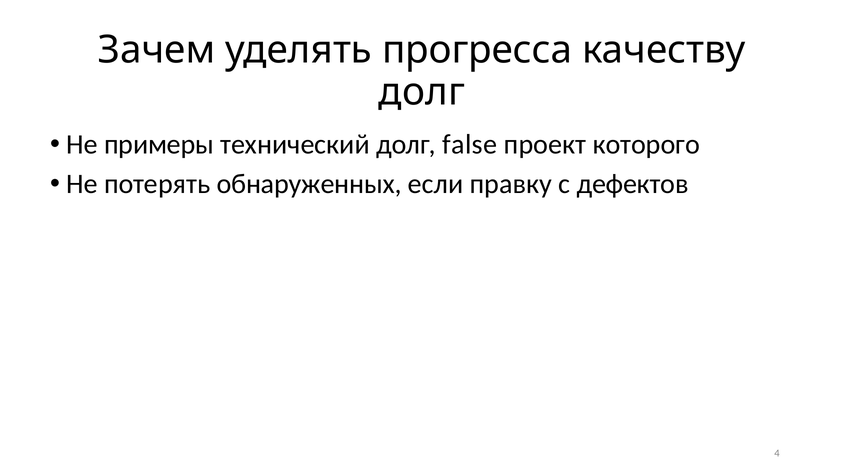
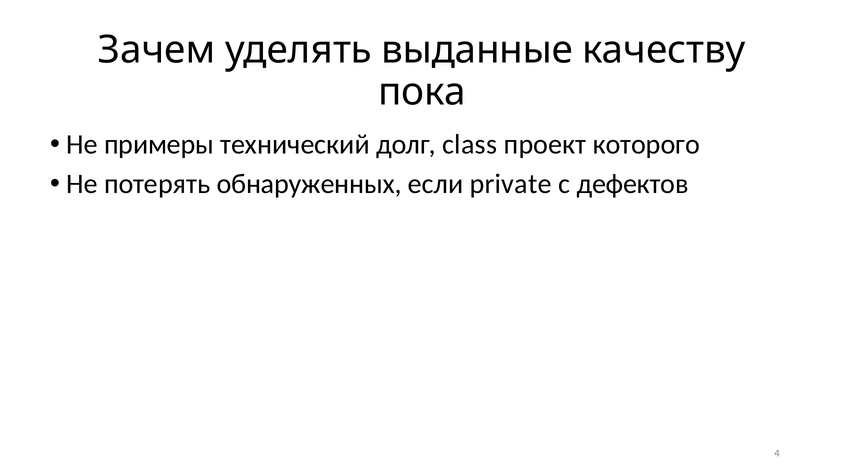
прогресса: прогресса -> выданные
долг at (422, 92): долг -> пока
false: false -> class
правку: правку -> private
